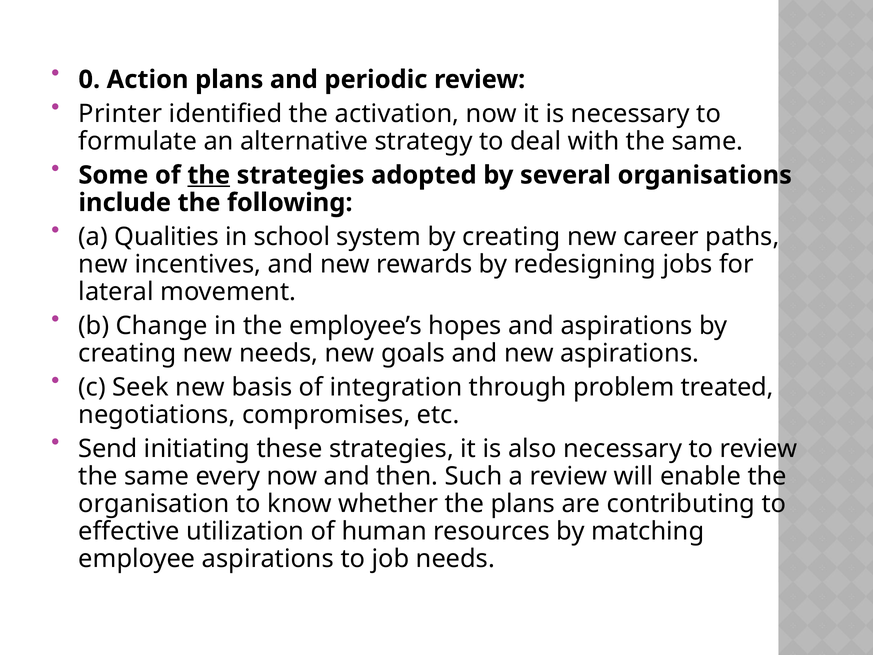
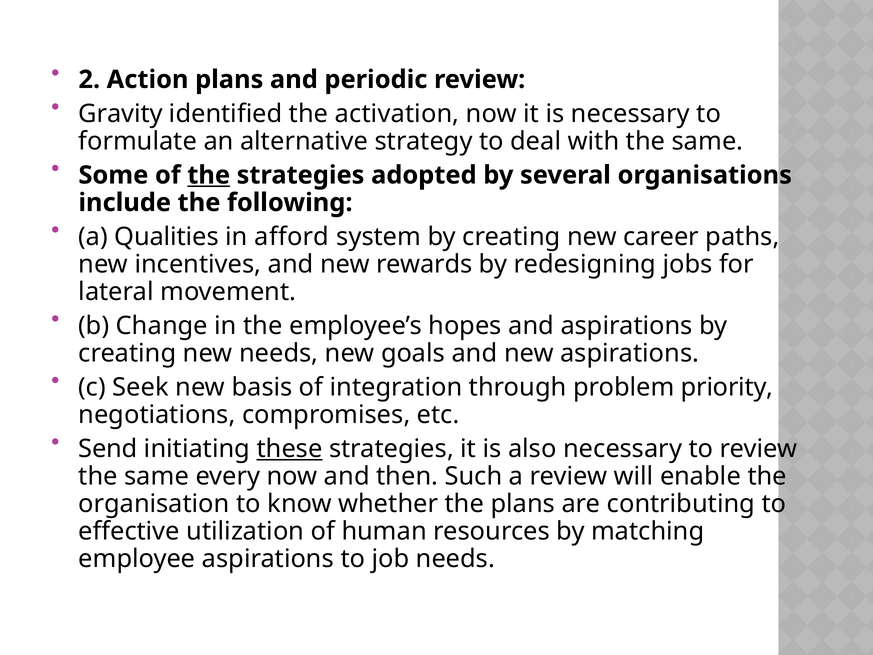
0: 0 -> 2
Printer: Printer -> Gravity
school: school -> afford
treated: treated -> priority
these underline: none -> present
